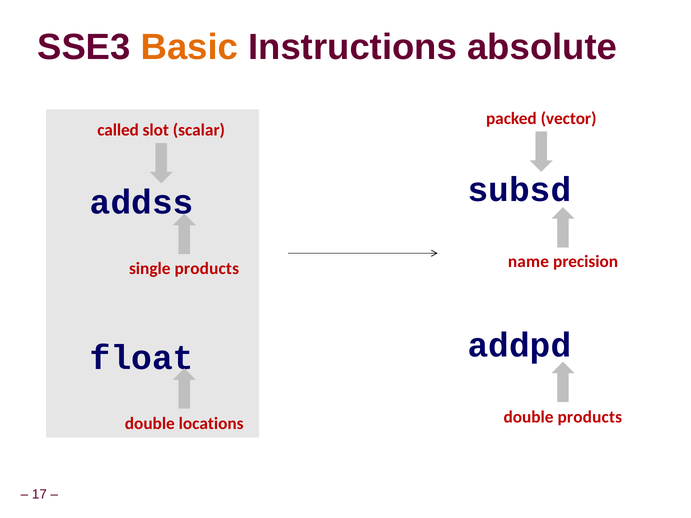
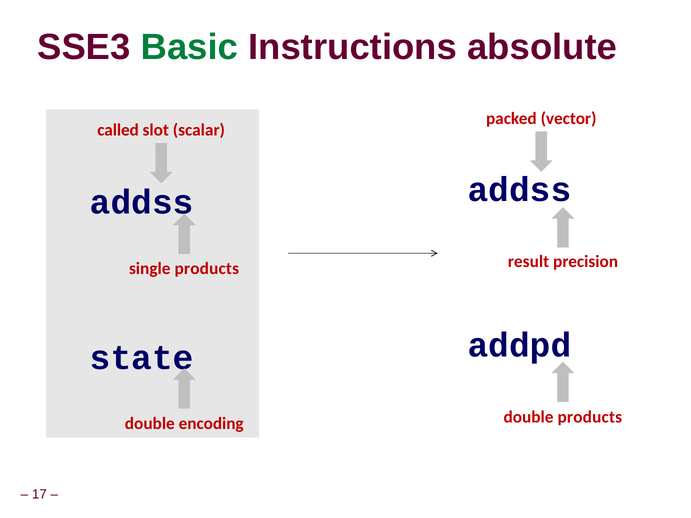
Basic colour: orange -> green
subsd at (520, 190): subsd -> addss
name: name -> result
float: float -> state
locations: locations -> encoding
